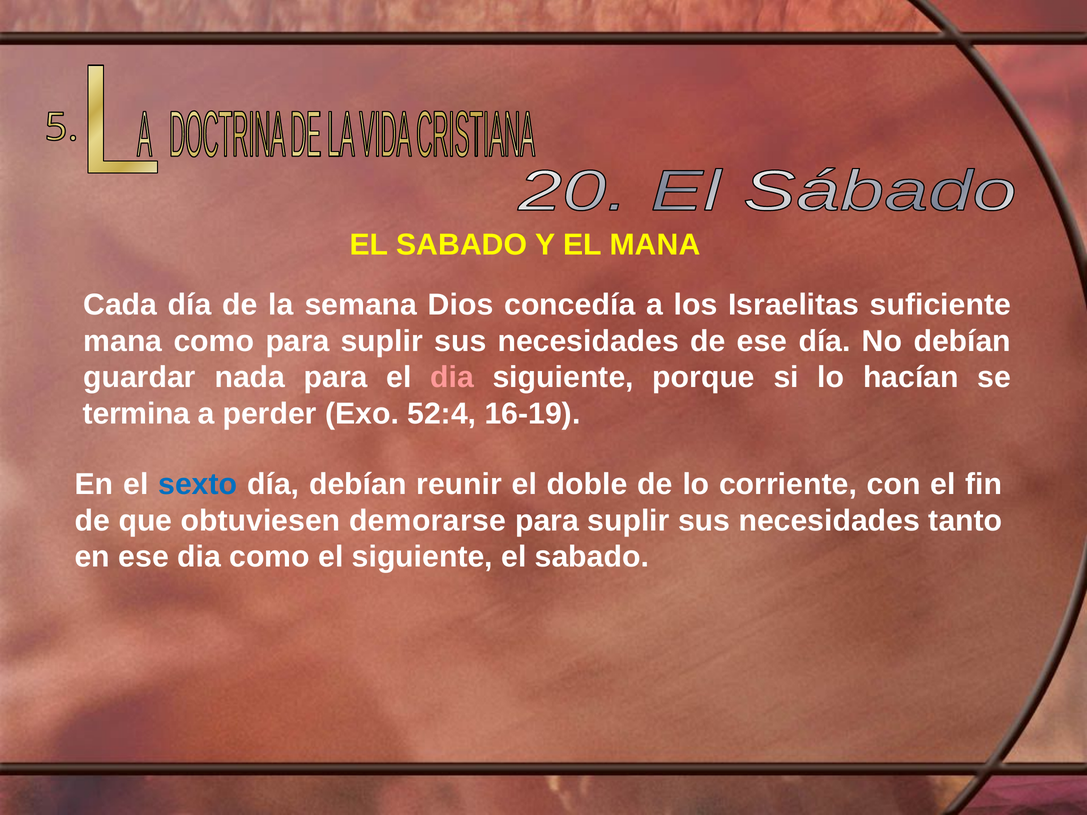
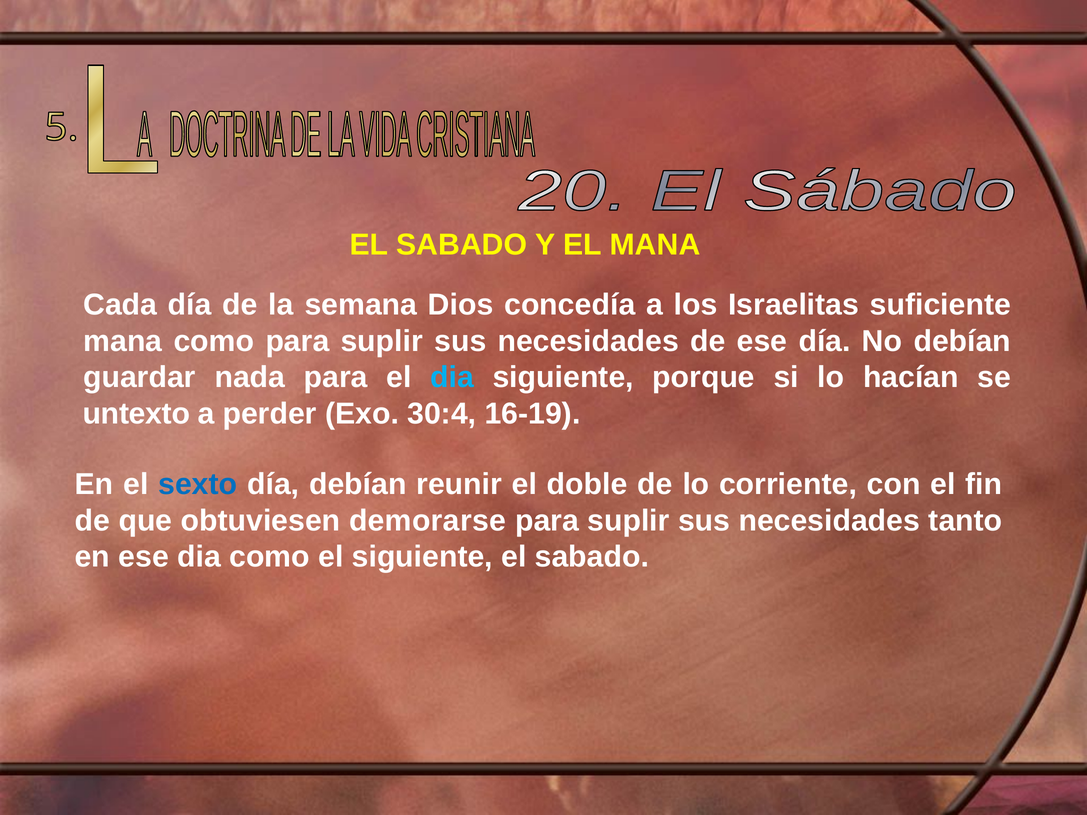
dia at (452, 377) colour: pink -> light blue
termina: termina -> untexto
52:4: 52:4 -> 30:4
